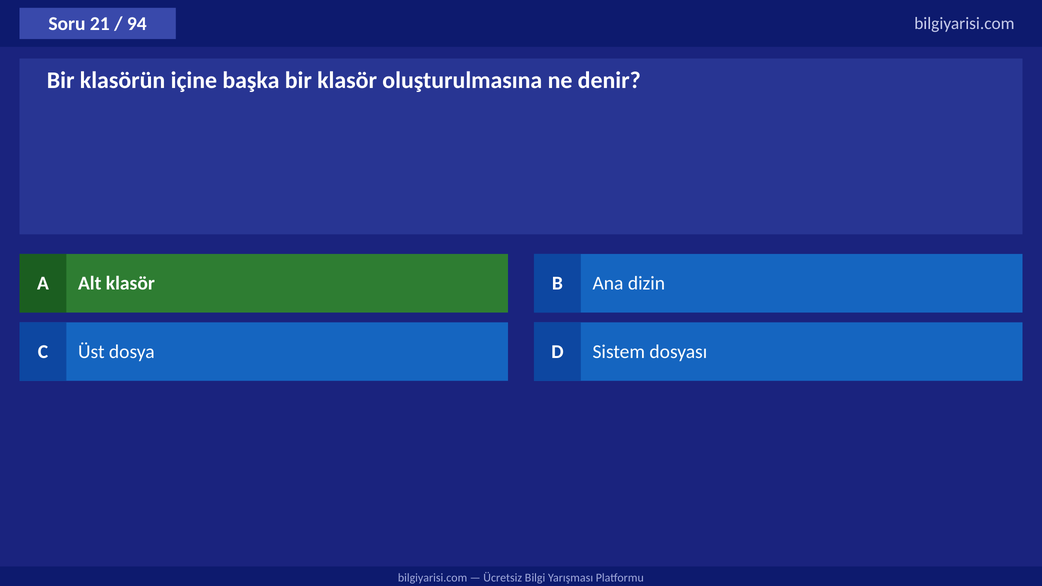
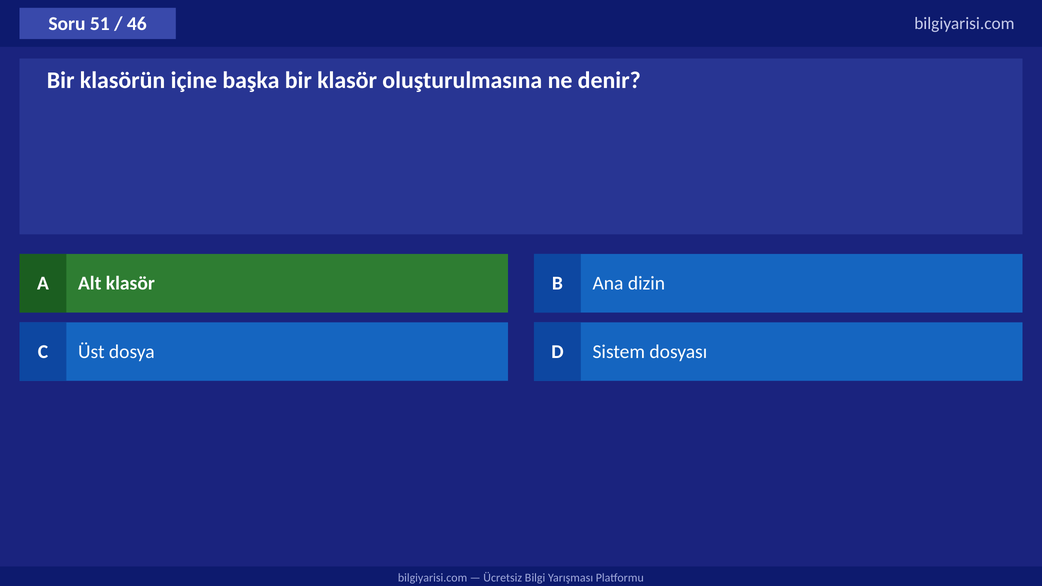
21: 21 -> 51
94: 94 -> 46
